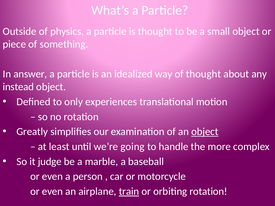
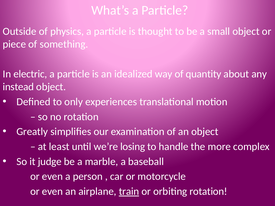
answer: answer -> electric
of thought: thought -> quantity
object at (205, 132) underline: present -> none
going: going -> losing
